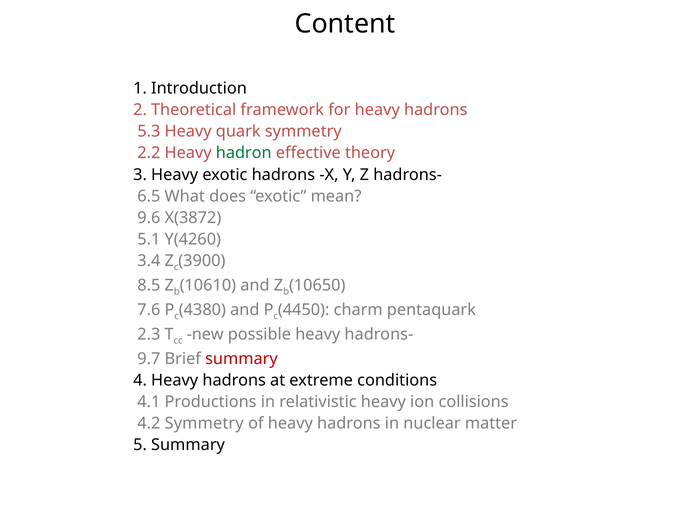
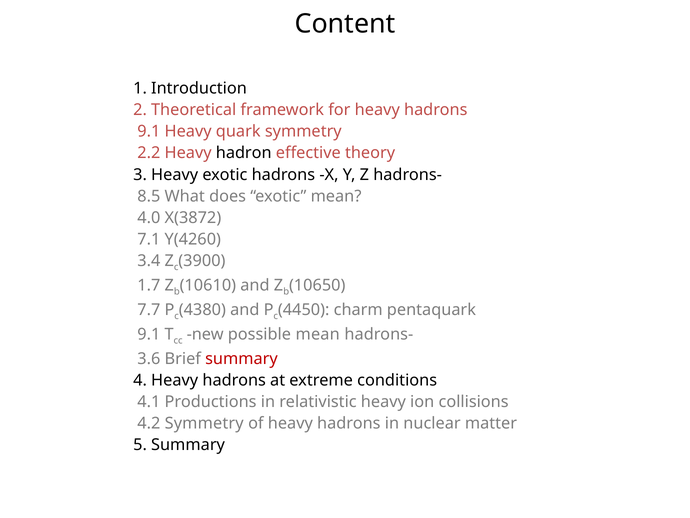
5.3 at (149, 131): 5.3 -> 9.1
hadron colour: green -> black
6.5: 6.5 -> 8.5
9.6: 9.6 -> 4.0
5.1: 5.1 -> 7.1
8.5: 8.5 -> 1.7
7.6: 7.6 -> 7.7
2.3 at (149, 334): 2.3 -> 9.1
possible heavy: heavy -> mean
9.7: 9.7 -> 3.6
